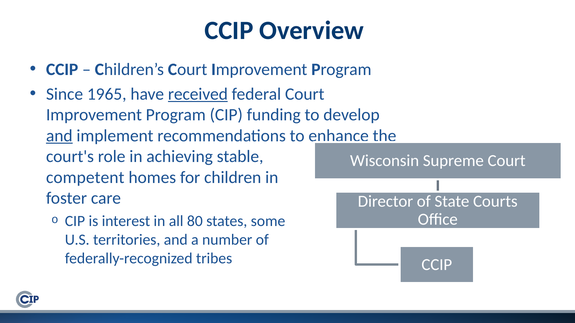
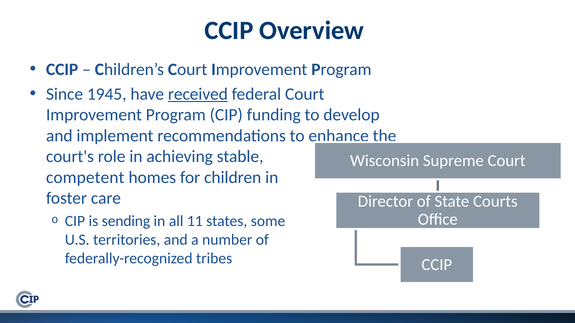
1965: 1965 -> 1945
and at (59, 136) underline: present -> none
interest: interest -> sending
80: 80 -> 11
